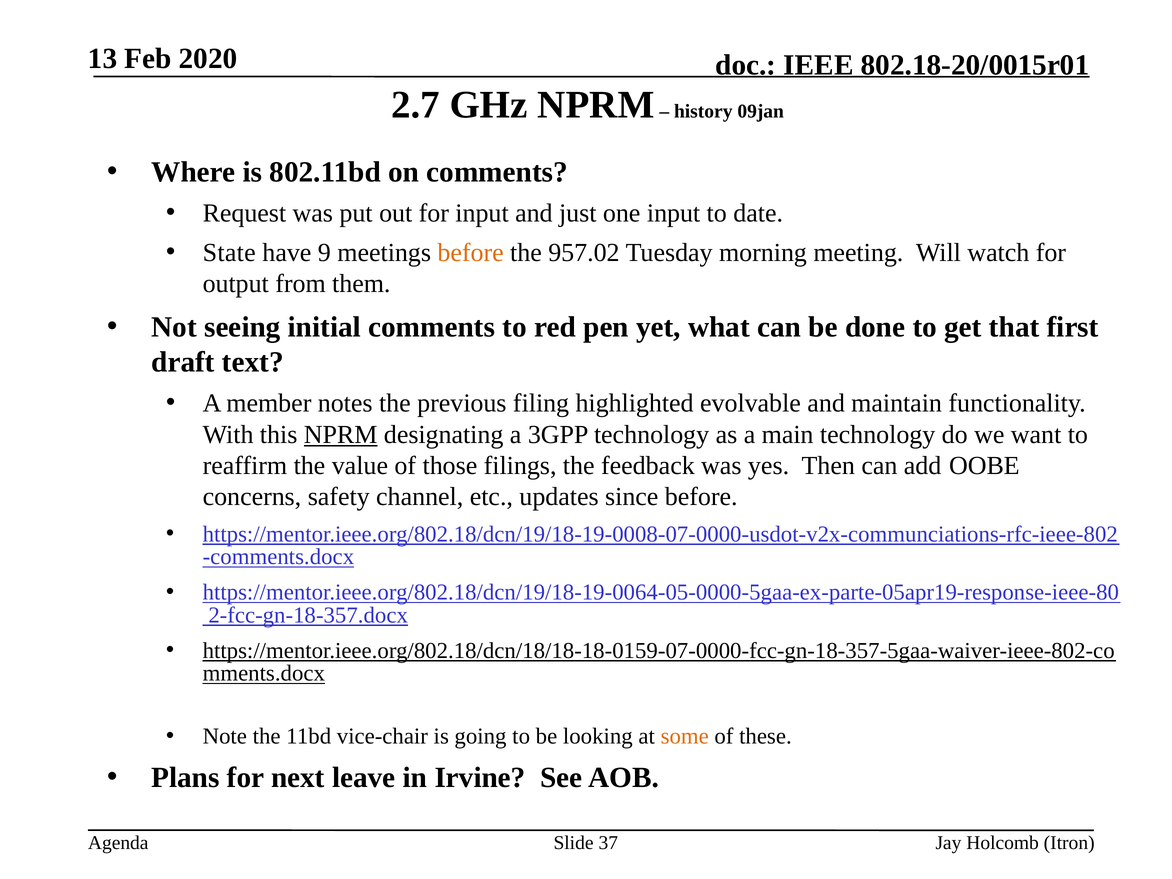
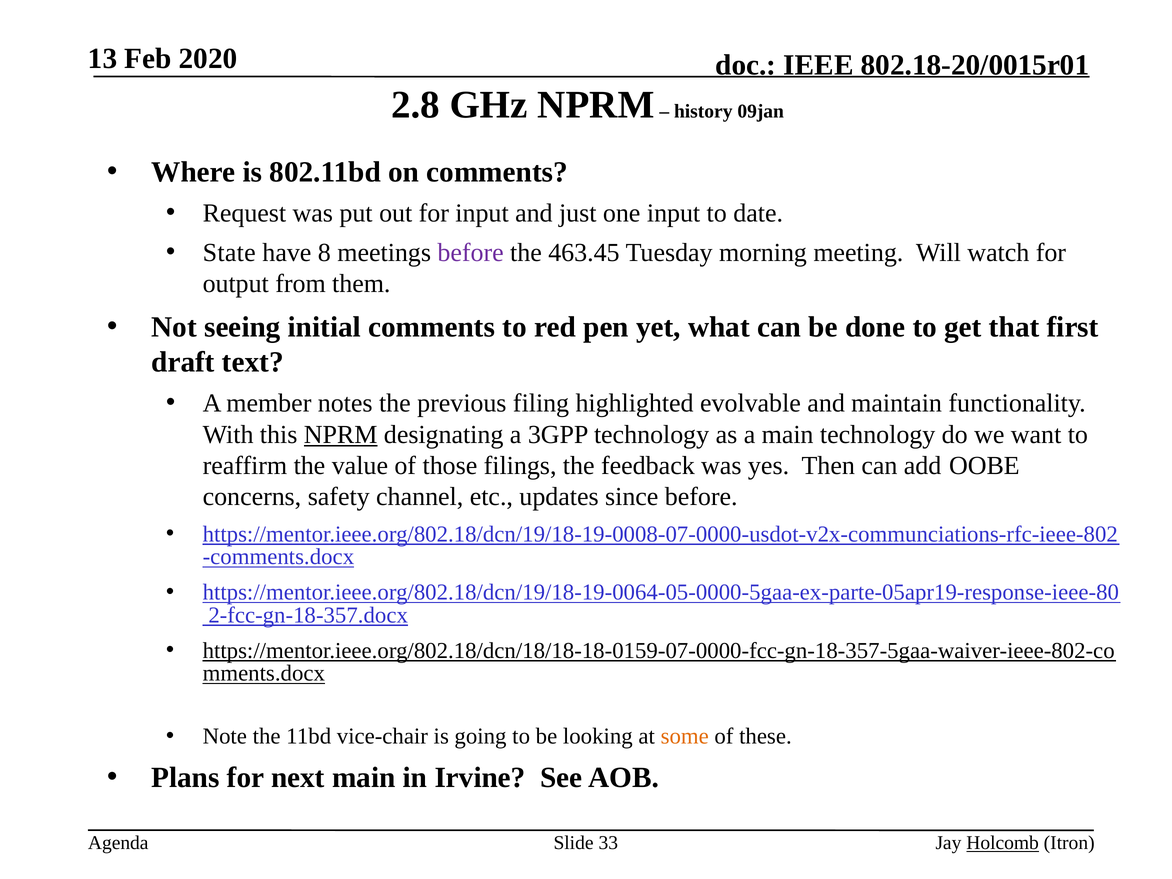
2.7: 2.7 -> 2.8
9: 9 -> 8
before at (471, 252) colour: orange -> purple
957.02: 957.02 -> 463.45
next leave: leave -> main
37: 37 -> 33
Holcomb underline: none -> present
